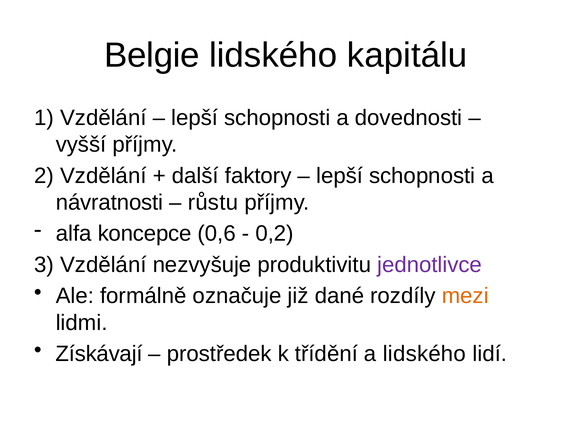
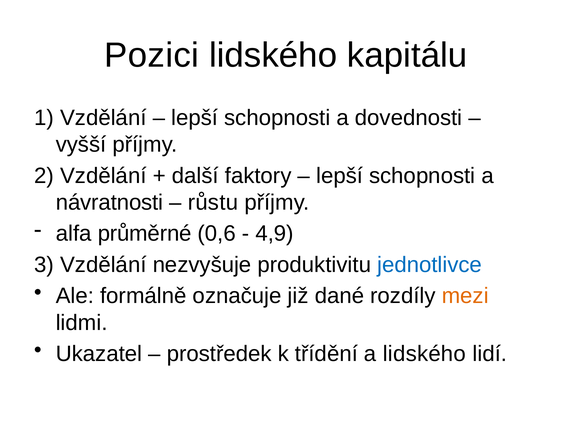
Belgie: Belgie -> Pozici
koncepce: koncepce -> průměrné
0,2: 0,2 -> 4,9
jednotlivce colour: purple -> blue
Získávají: Získávají -> Ukazatel
